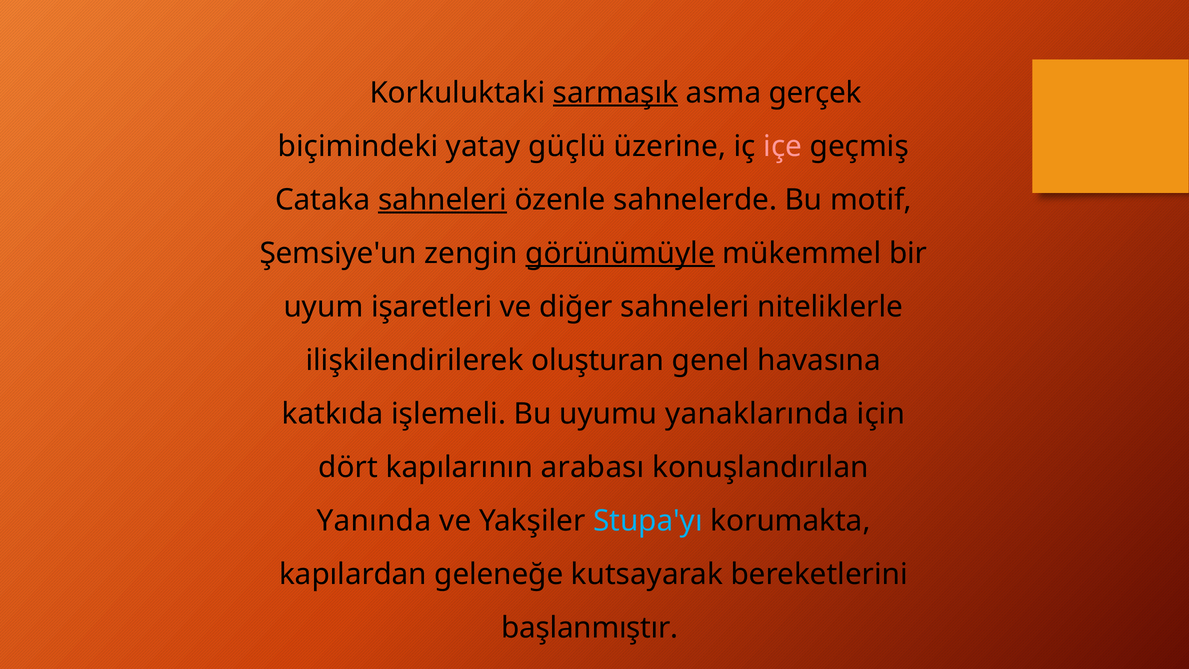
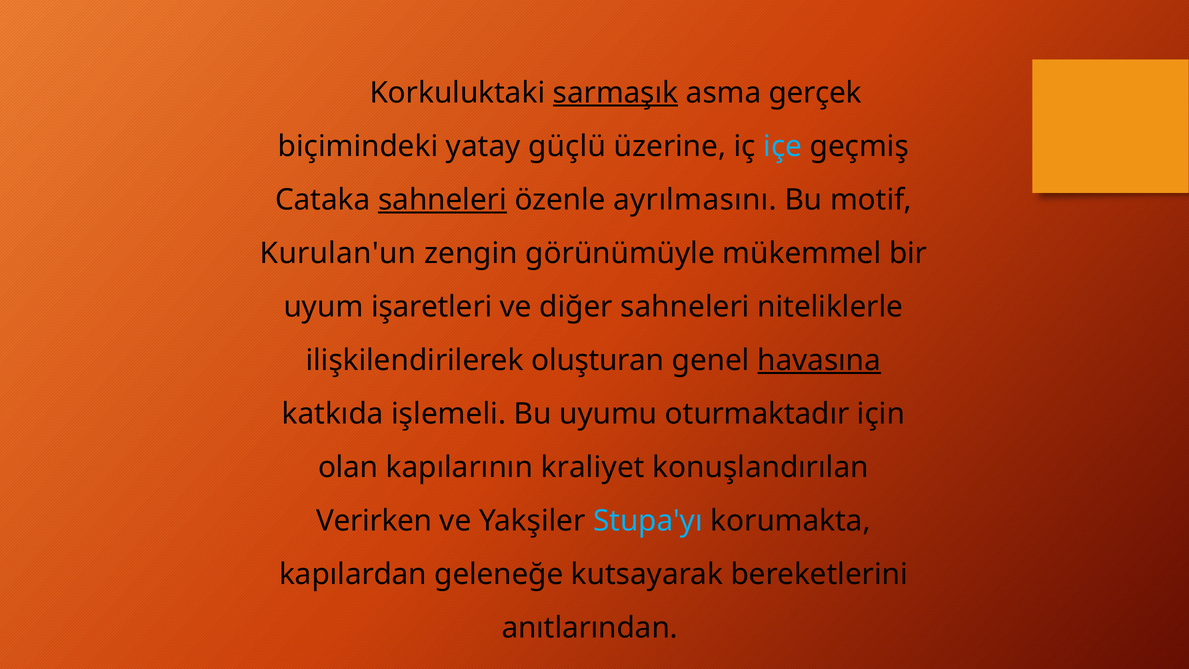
içe colour: pink -> light blue
sahnelerde: sahnelerde -> ayrılmasını
Şemsiye'un: Şemsiye'un -> Kurulan'un
görünümüyle underline: present -> none
havasına underline: none -> present
yanaklarında: yanaklarında -> oturmaktadır
dört: dört -> olan
arabası: arabası -> kraliyet
Yanında: Yanında -> Verirken
başlanmıştır: başlanmıştır -> anıtlarından
